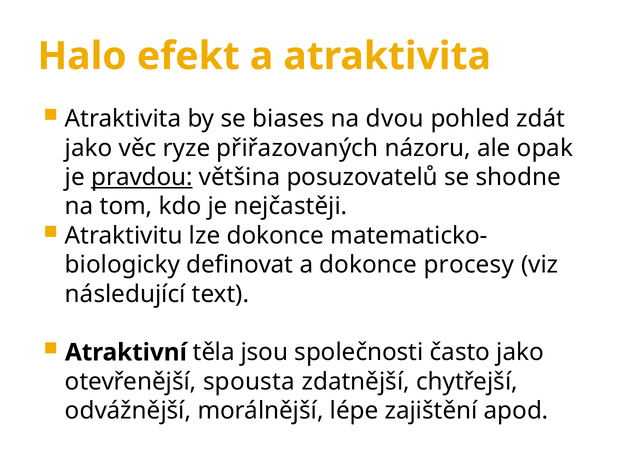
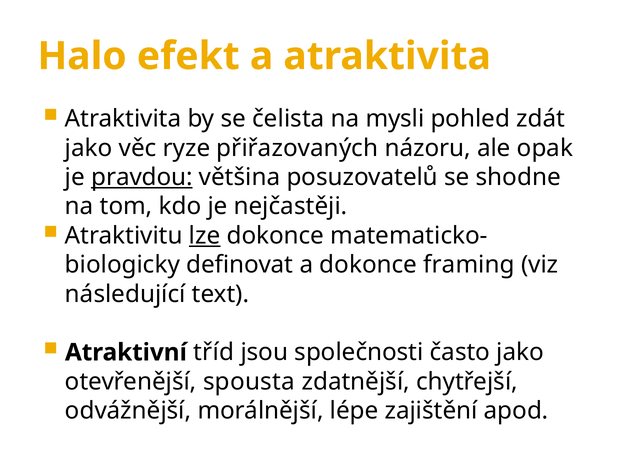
biases: biases -> čelista
dvou: dvou -> mysli
lze underline: none -> present
procesy: procesy -> framing
těla: těla -> tříd
